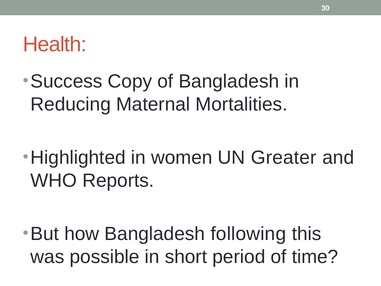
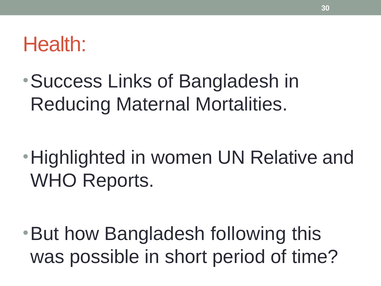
Copy: Copy -> Links
Greater: Greater -> Relative
